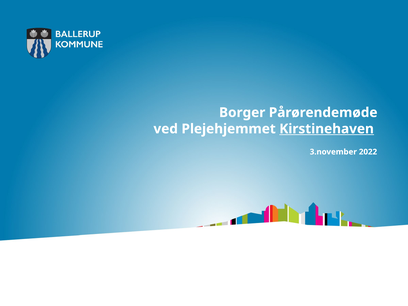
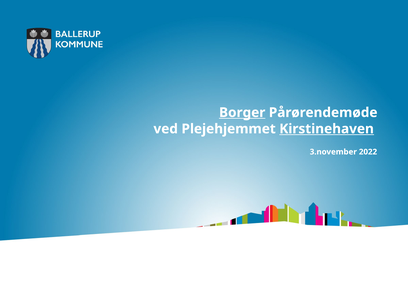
Borger underline: none -> present
